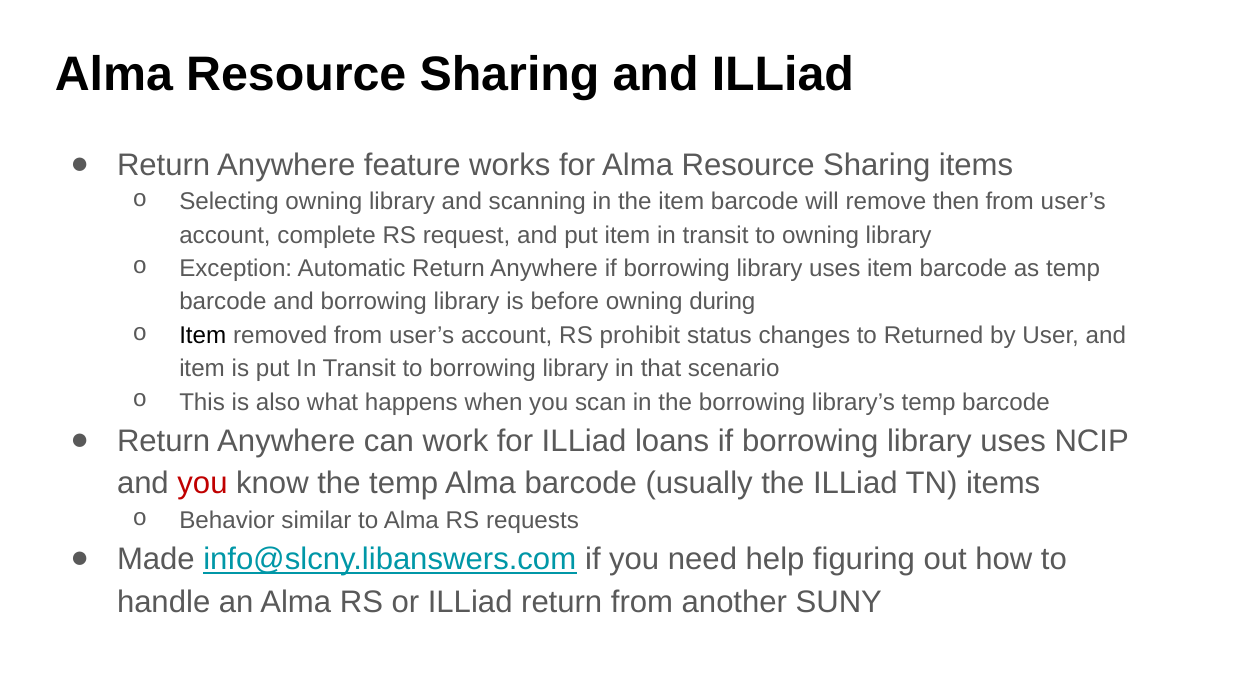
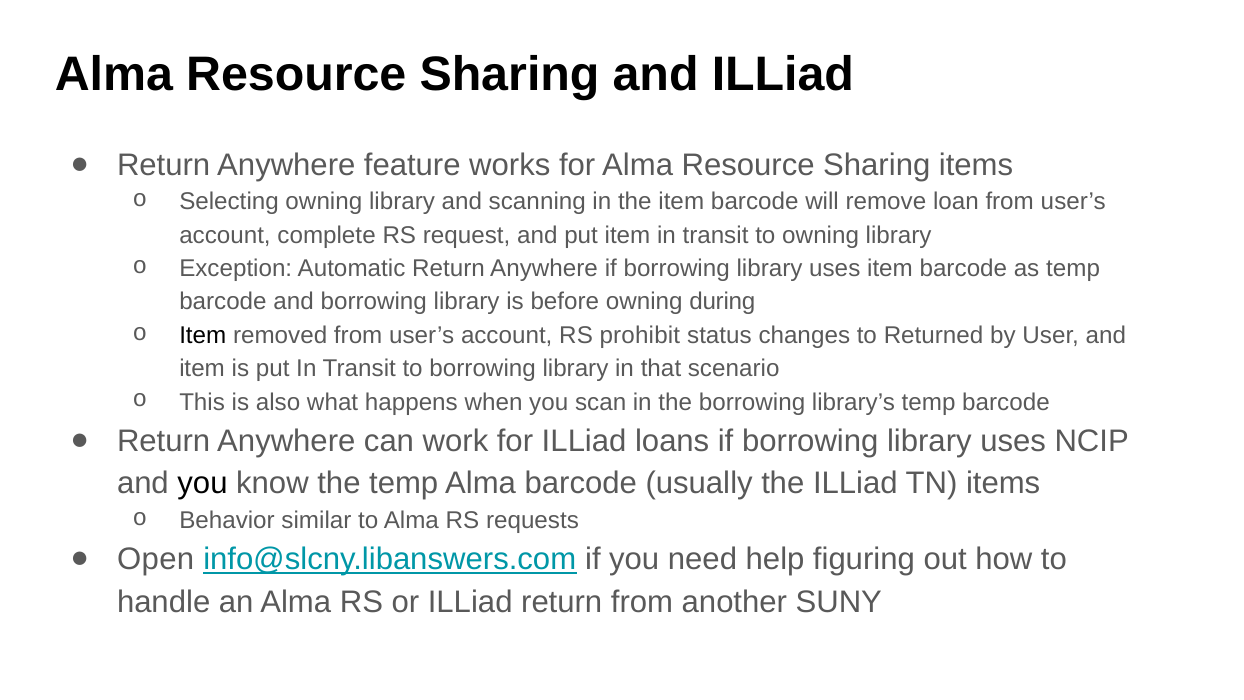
then: then -> loan
you at (202, 483) colour: red -> black
Made: Made -> Open
